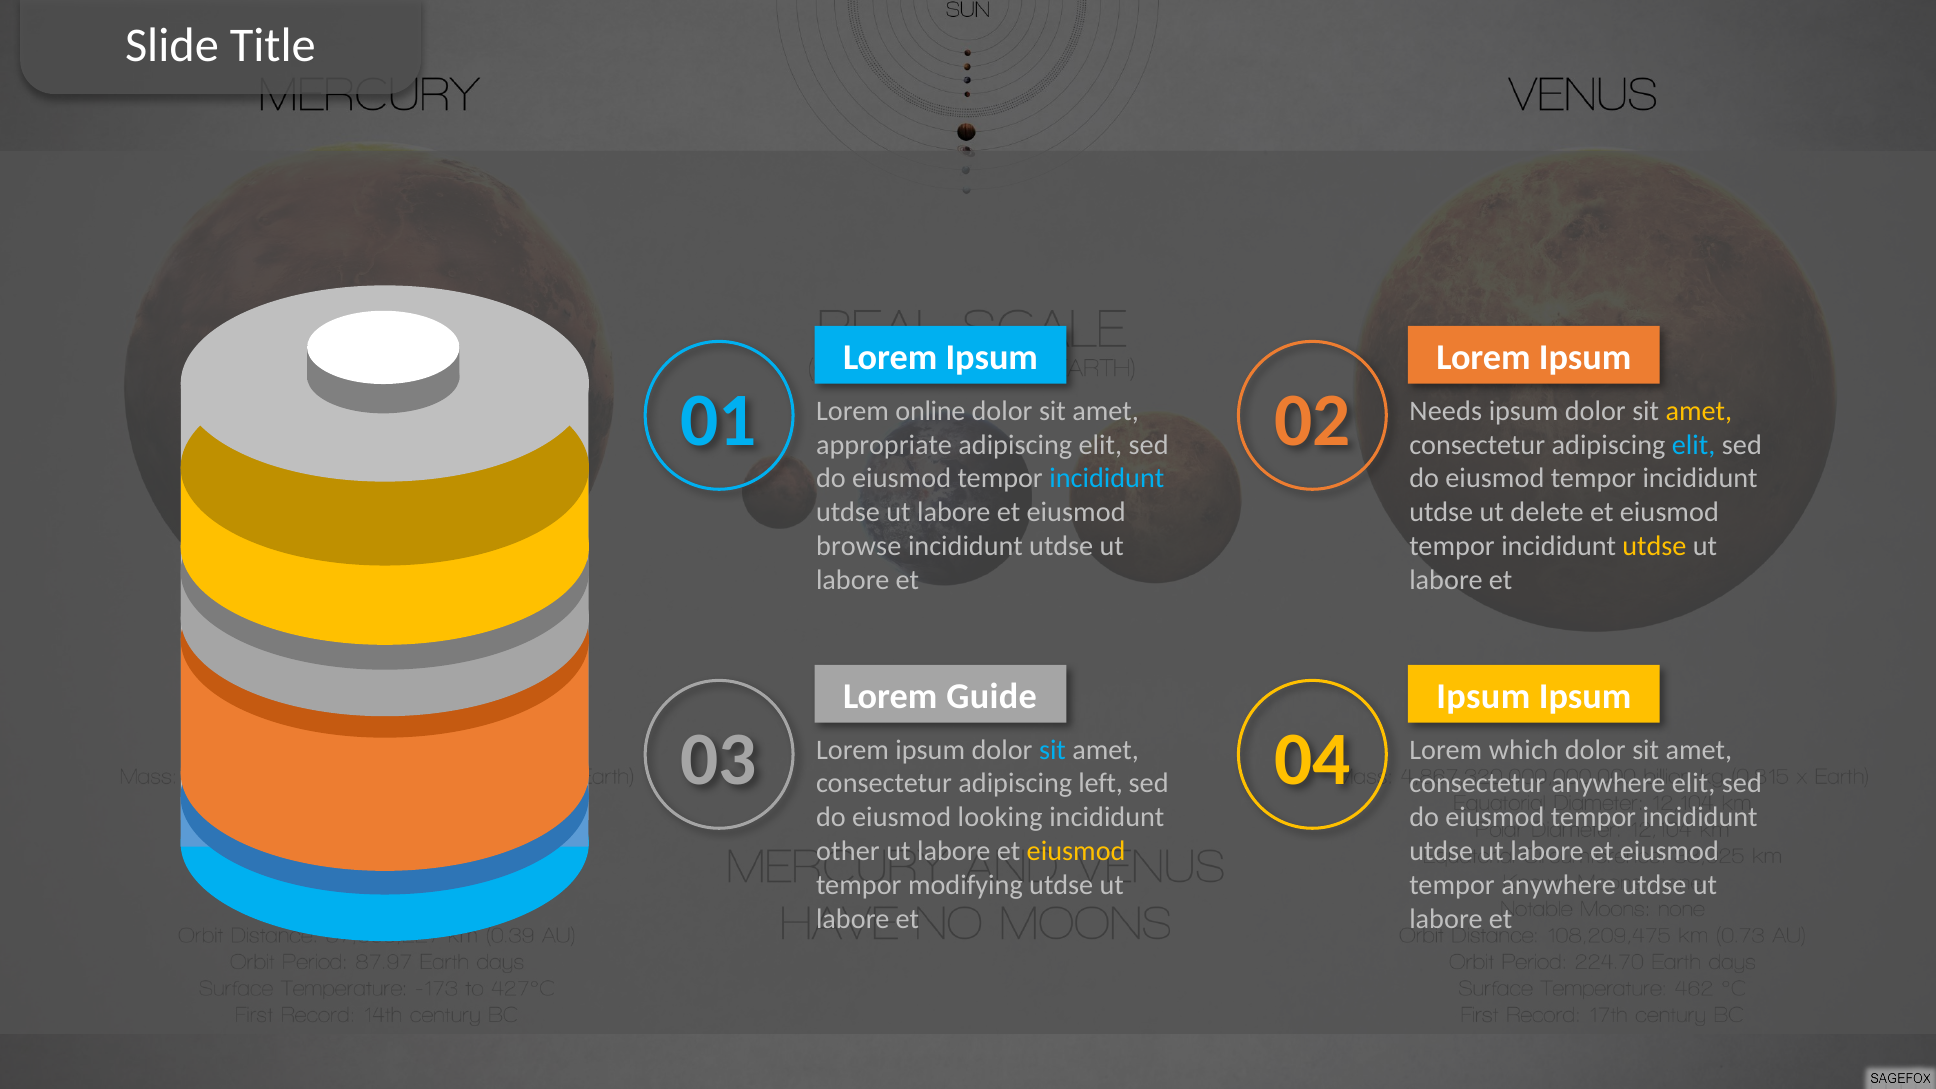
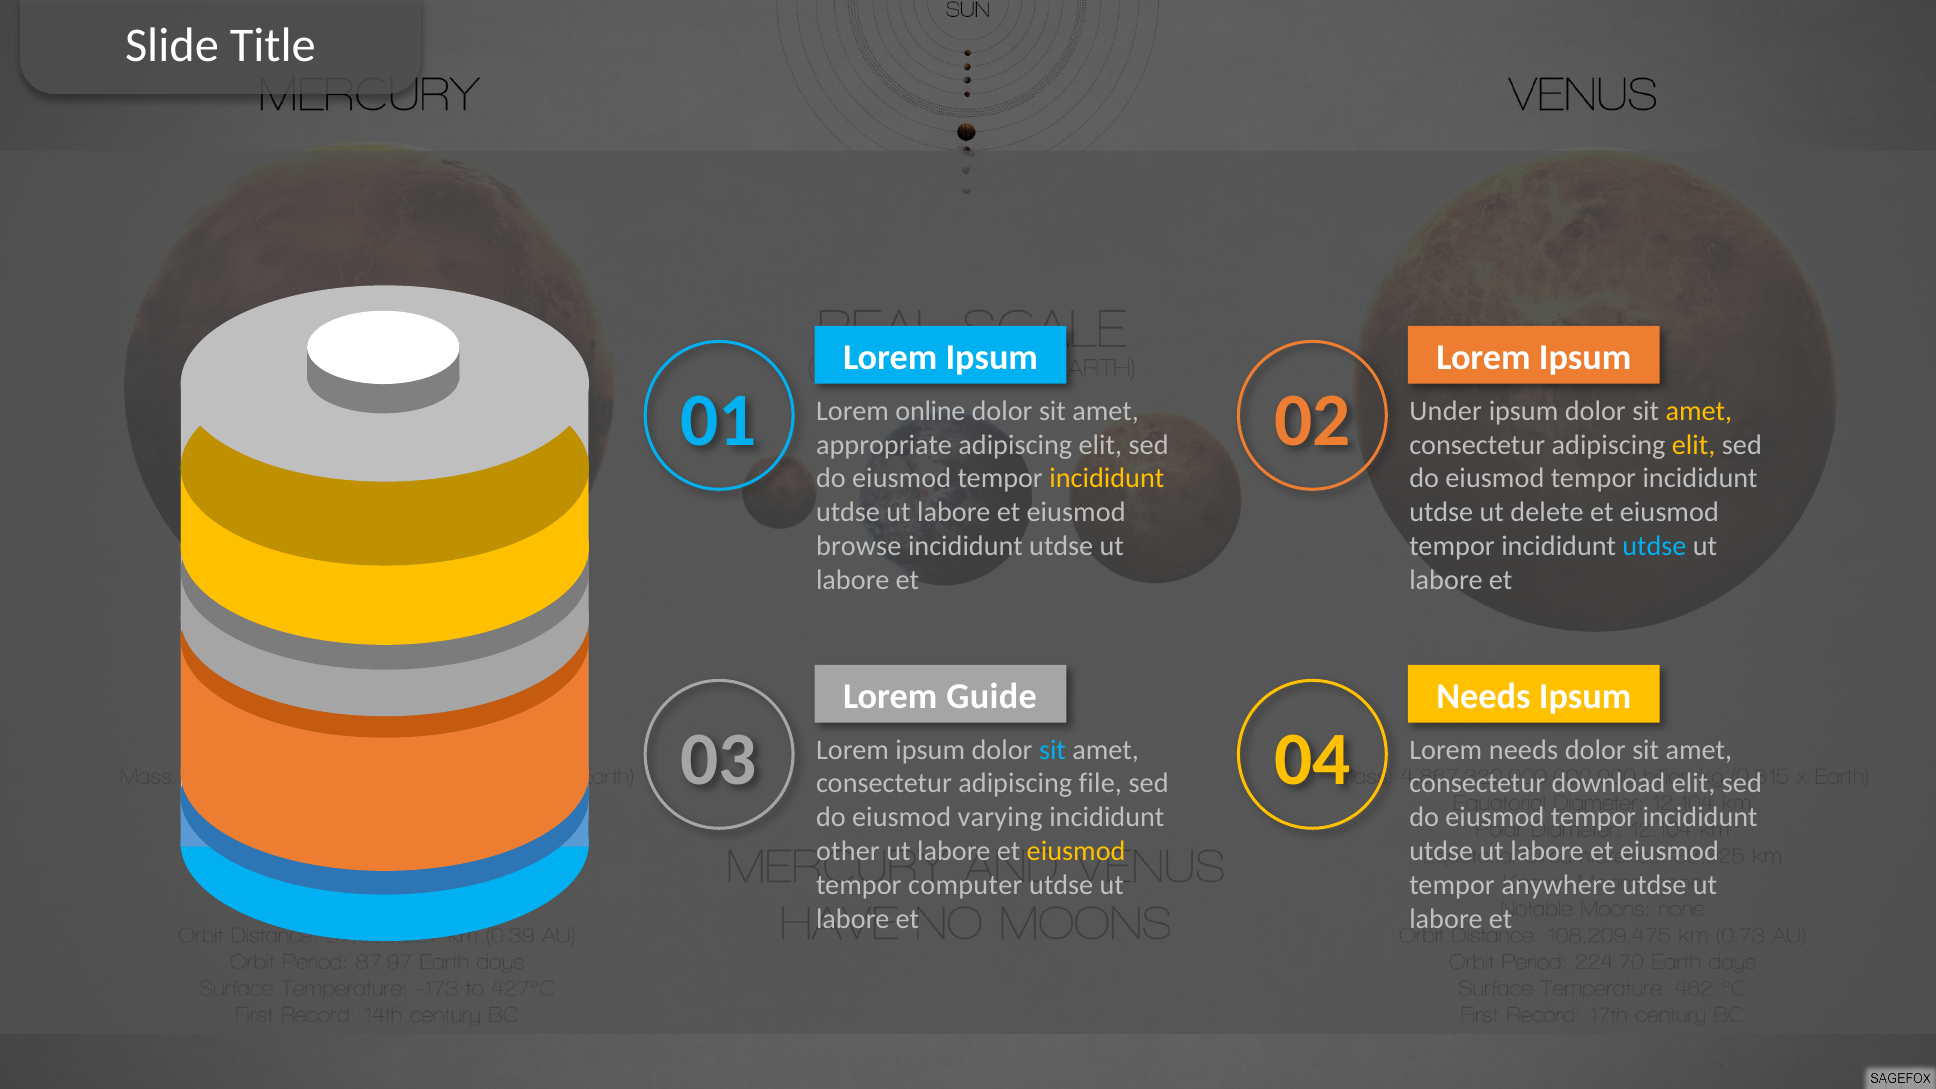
Needs: Needs -> Under
elit at (1694, 445) colour: light blue -> yellow
incididunt at (1107, 479) colour: light blue -> yellow
utdse at (1654, 546) colour: yellow -> light blue
Ipsum at (1483, 696): Ipsum -> Needs
Lorem which: which -> needs
left: left -> file
consectetur anywhere: anywhere -> download
looking: looking -> varying
modifying: modifying -> computer
